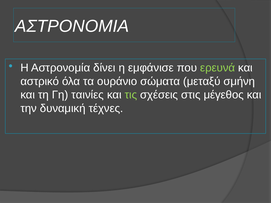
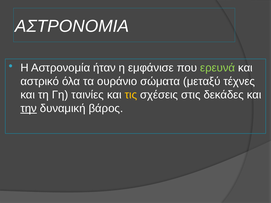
δίνει: δίνει -> ήταν
σμήνη: σμήνη -> τέχνες
τις colour: light green -> yellow
μέγεθος: μέγεθος -> δεκάδες
την underline: none -> present
τέχνες: τέχνες -> βάρος
